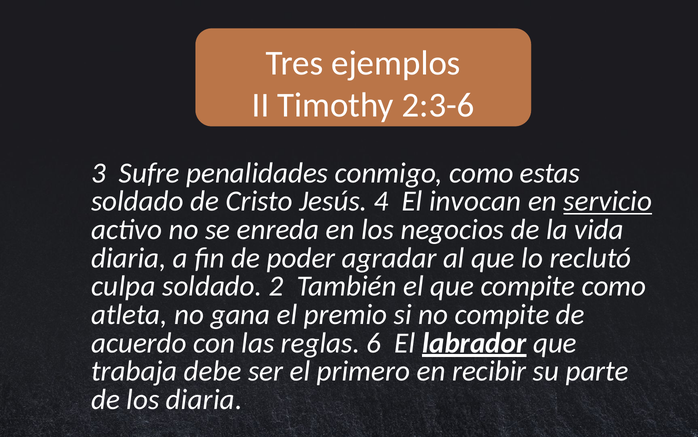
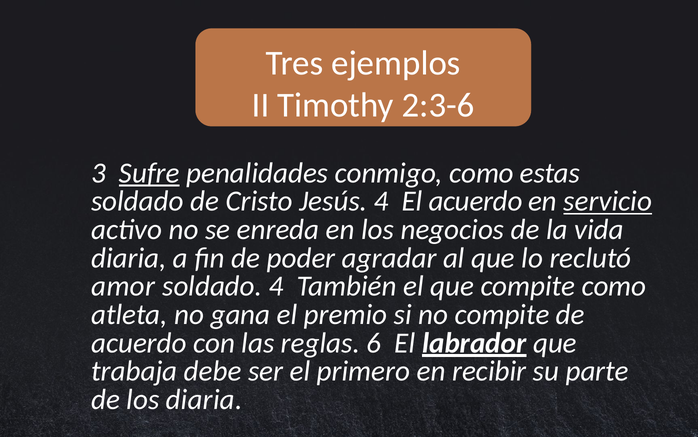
Sufre underline: none -> present
El invocan: invocan -> acuerdo
culpa: culpa -> amor
soldado 2: 2 -> 4
